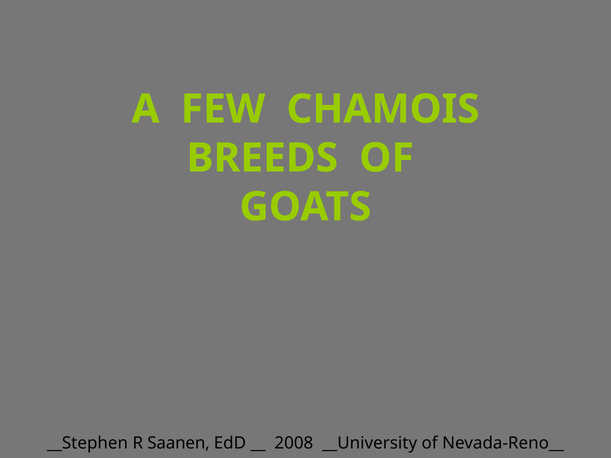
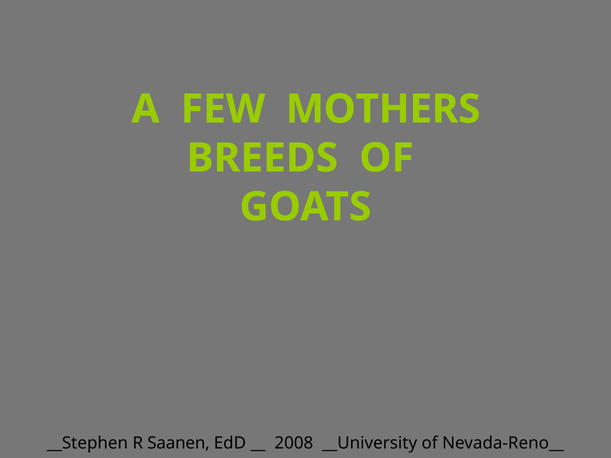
CHAMOIS: CHAMOIS -> MOTHERS
